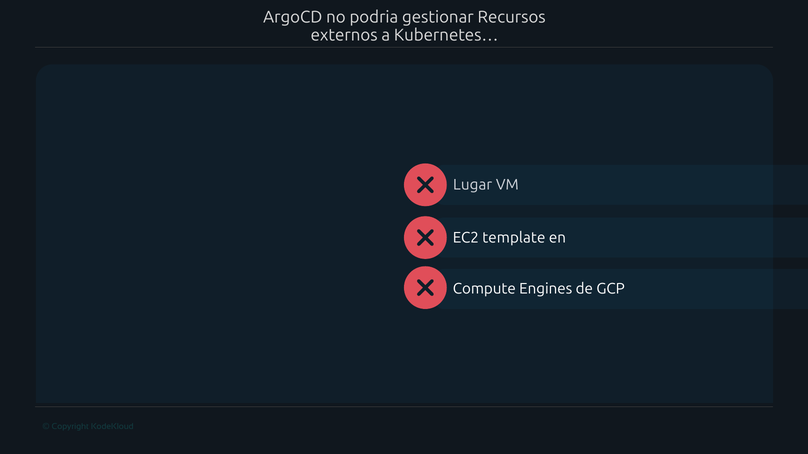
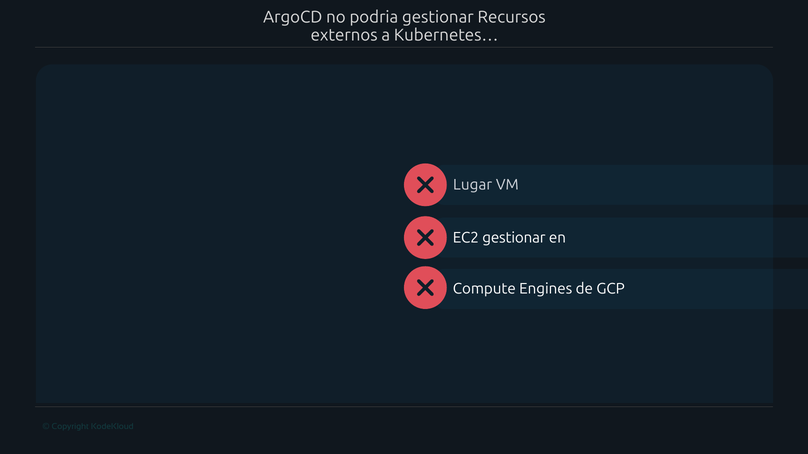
EC2 template: template -> gestionar
